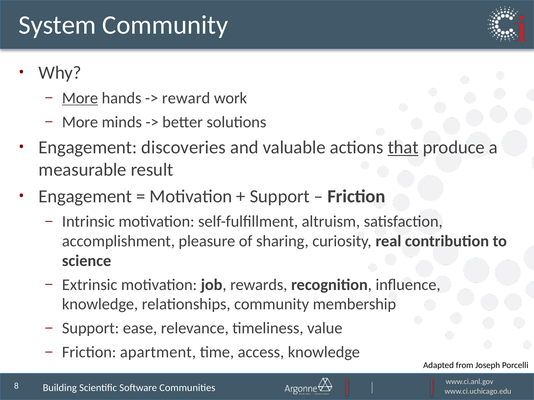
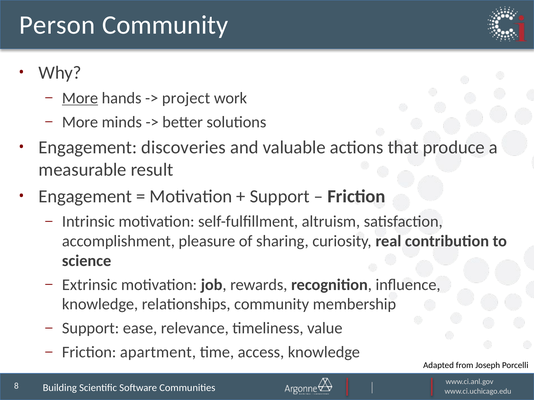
System: System -> Person
reward: reward -> project
that underline: present -> none
